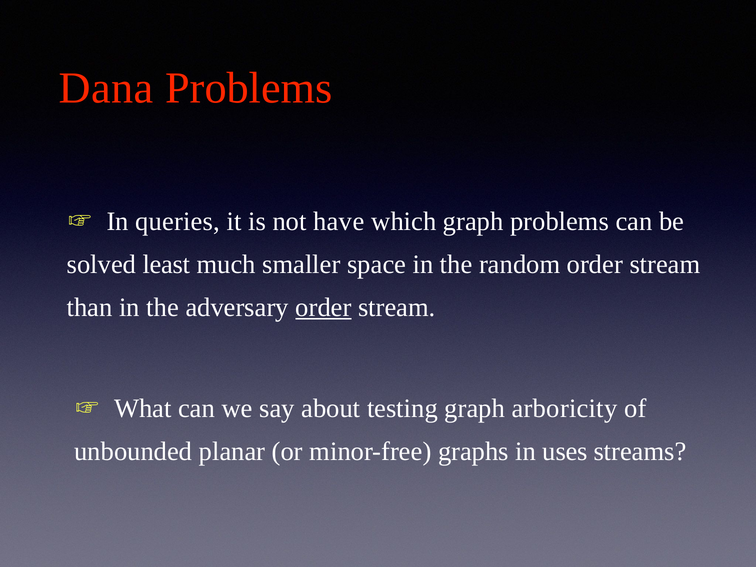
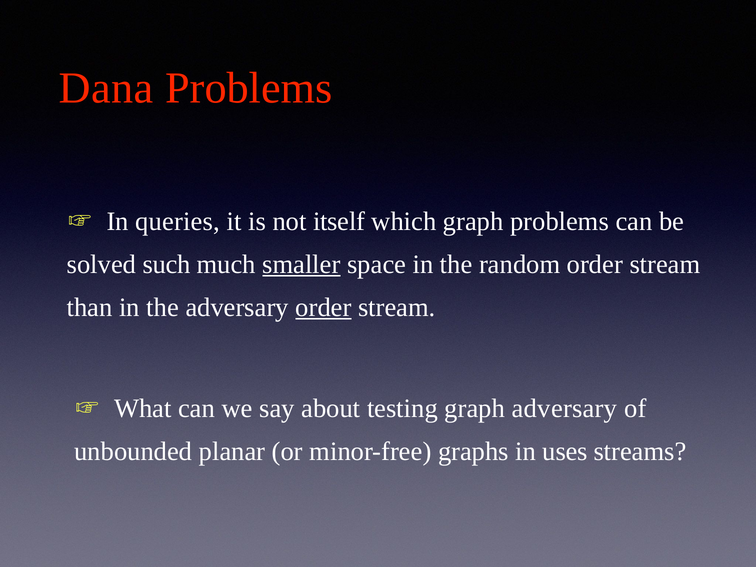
have: have -> itself
least: least -> such
smaller underline: none -> present
graph arboricity: arboricity -> adversary
